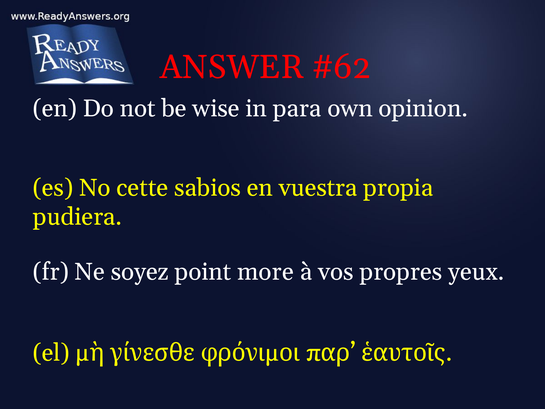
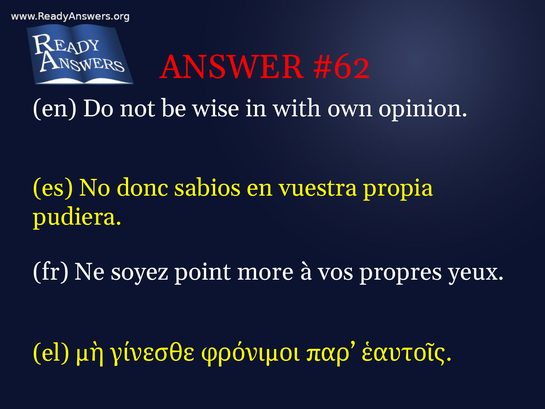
para: para -> with
cette: cette -> donc
